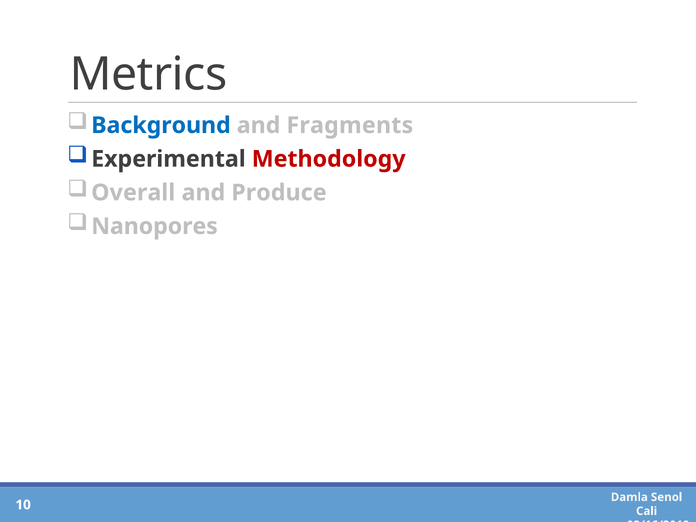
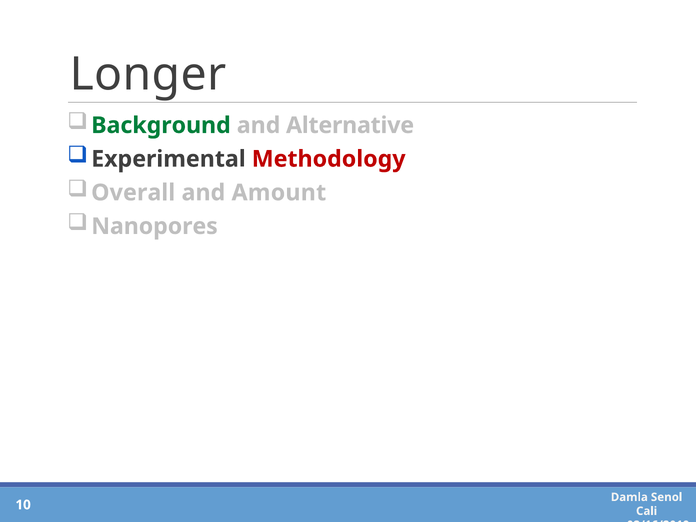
Metrics: Metrics -> Longer
Background colour: blue -> green
Fragments: Fragments -> Alternative
Produce: Produce -> Amount
